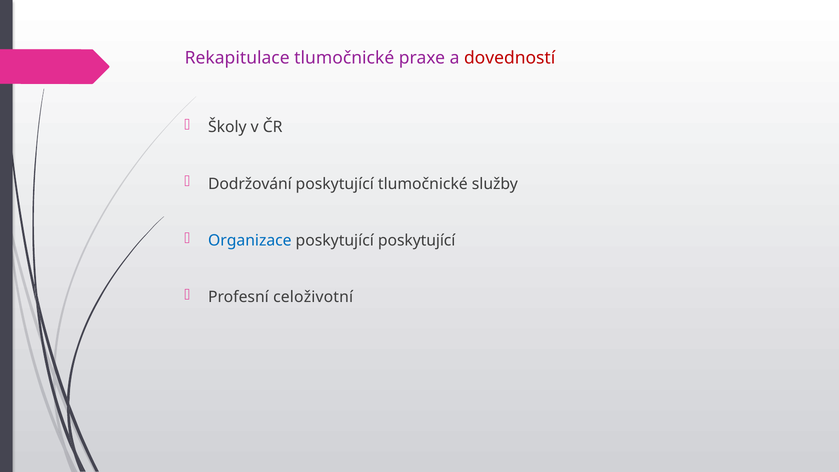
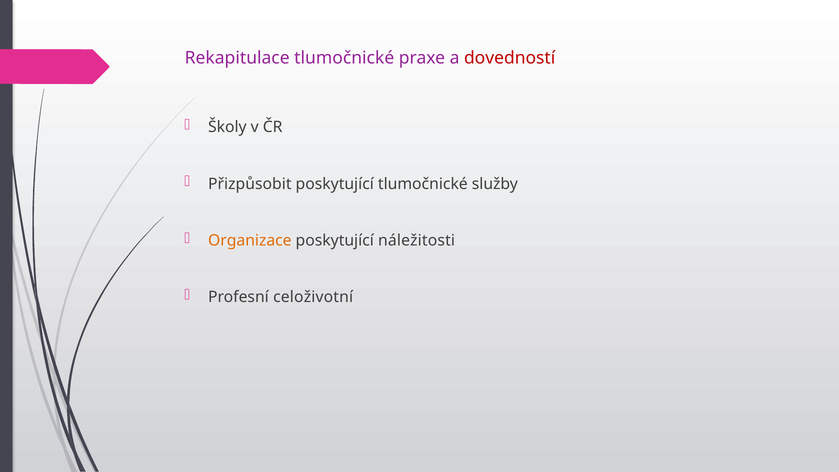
Dodržování: Dodržování -> Přizpůsobit
Organizace colour: blue -> orange
poskytující poskytující: poskytující -> náležitosti
